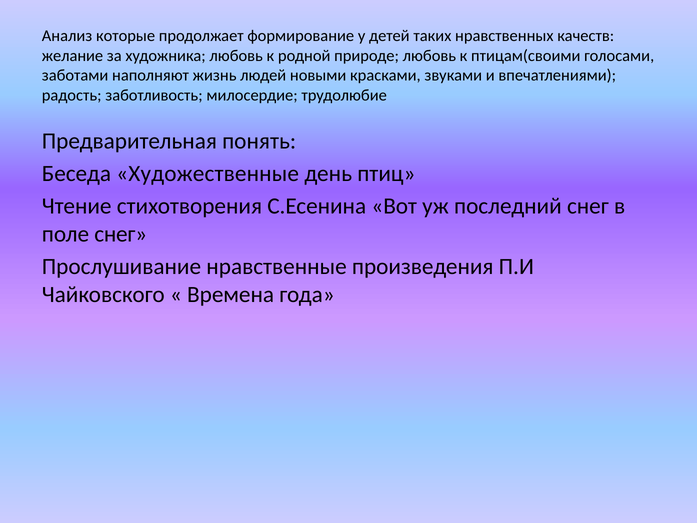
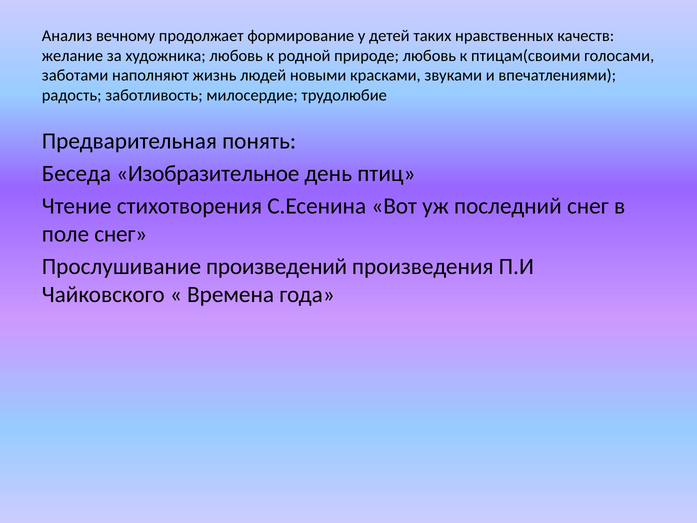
которые: которые -> вечному
Художественные: Художественные -> Изобразительное
нравственные: нравственные -> произведений
